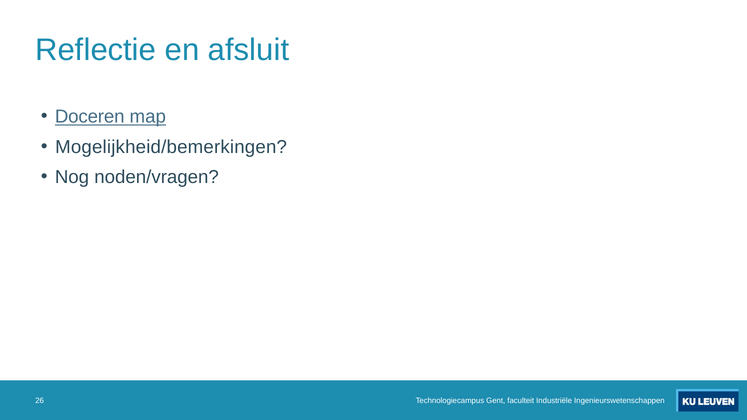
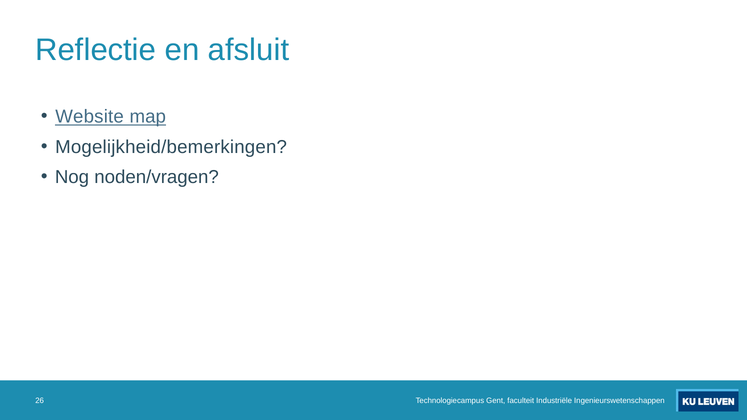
Doceren: Doceren -> Website
